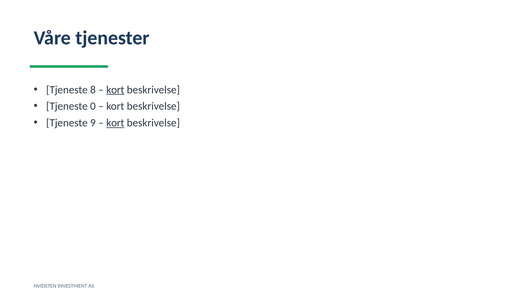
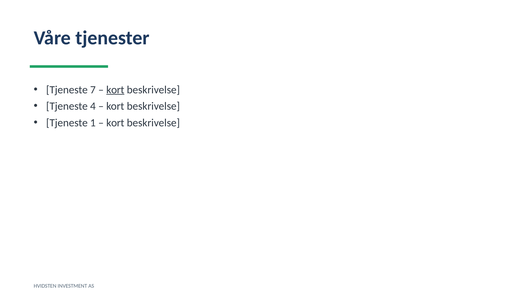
8: 8 -> 7
0: 0 -> 4
9: 9 -> 1
kort at (115, 123) underline: present -> none
